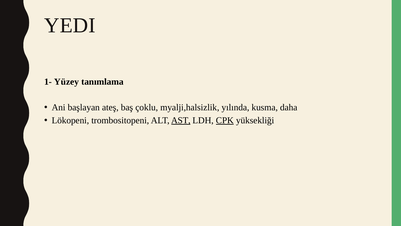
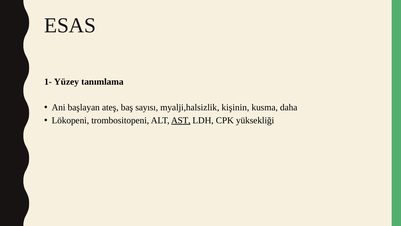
YEDI: YEDI -> ESAS
çoklu: çoklu -> sayısı
yılında: yılında -> kişinin
CPK underline: present -> none
